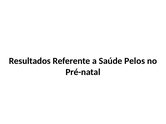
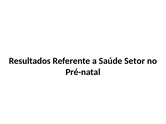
Pelos: Pelos -> Setor
